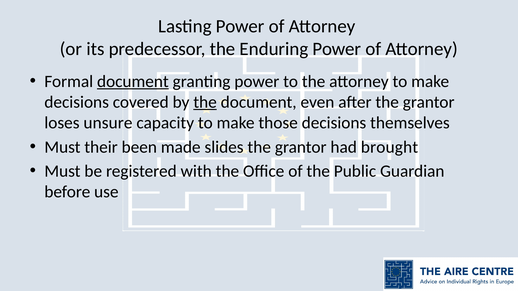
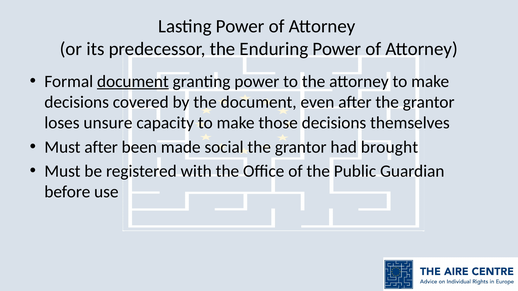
the at (205, 102) underline: present -> none
Must their: their -> after
slides: slides -> social
